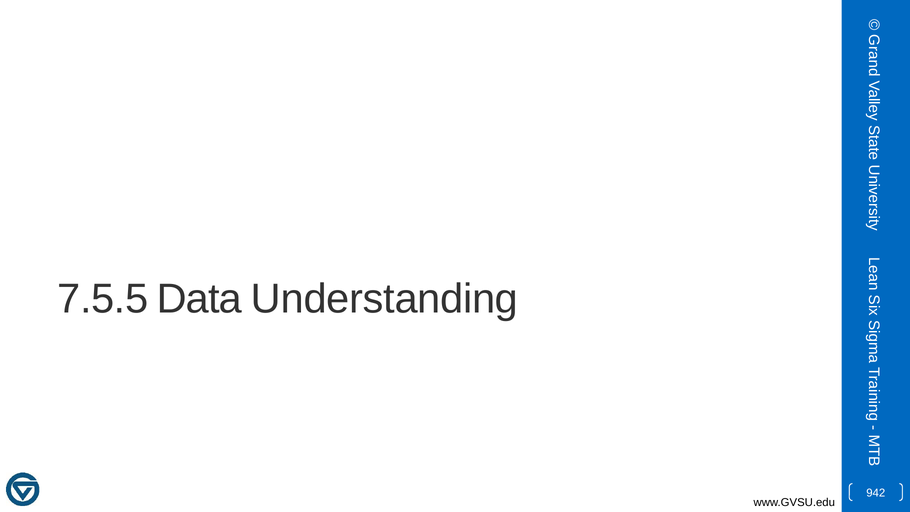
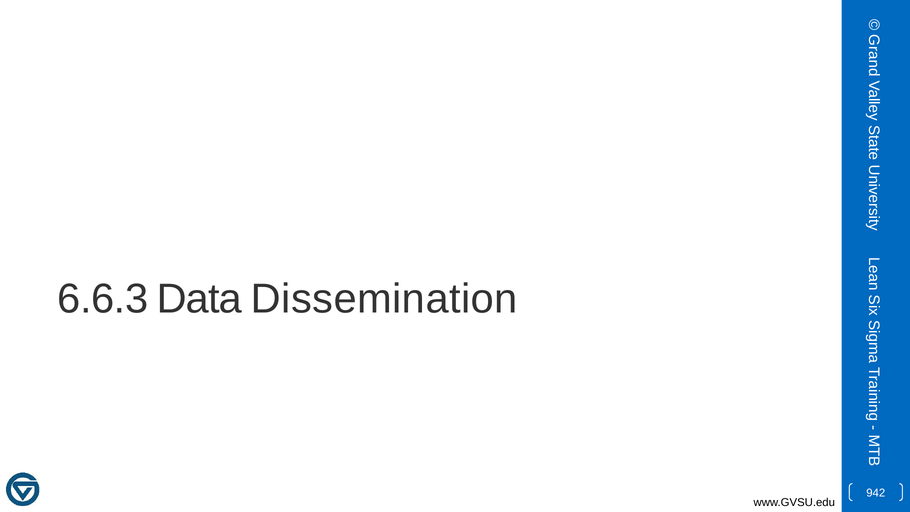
7.5.5: 7.5.5 -> 6.6.3
Understanding: Understanding -> Dissemination
